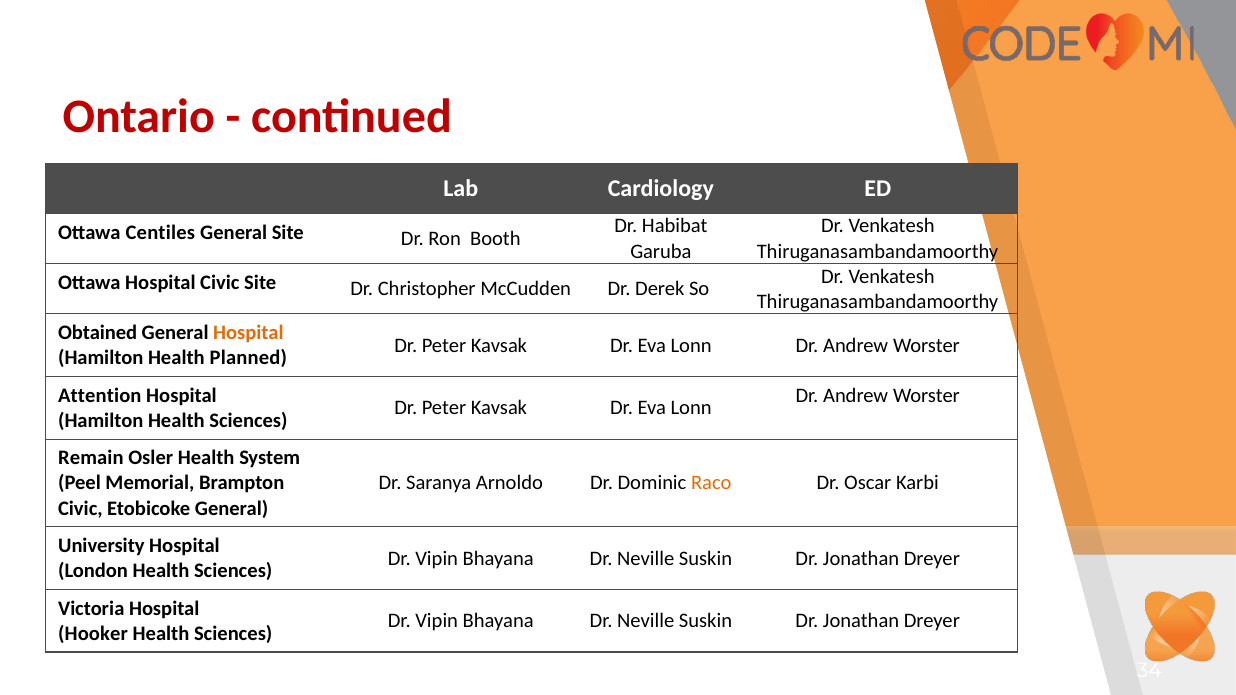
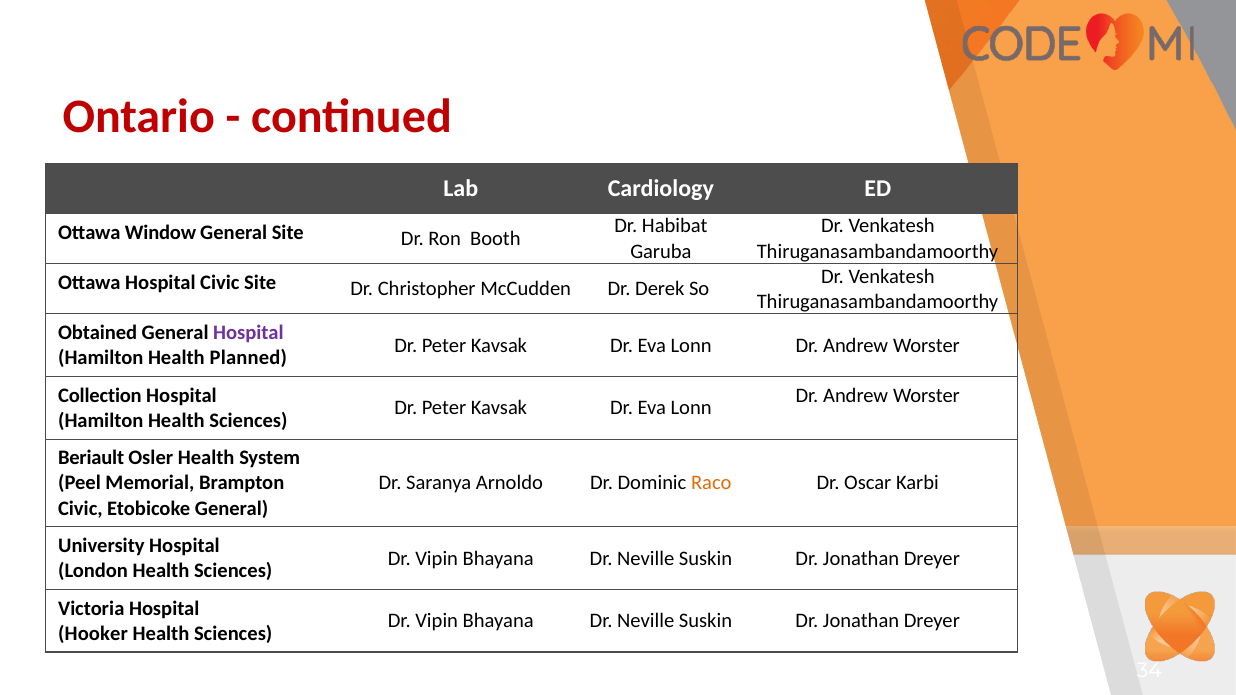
Centiles: Centiles -> Window
Hospital at (248, 333) colour: orange -> purple
Attention: Attention -> Collection
Remain: Remain -> Beriault
